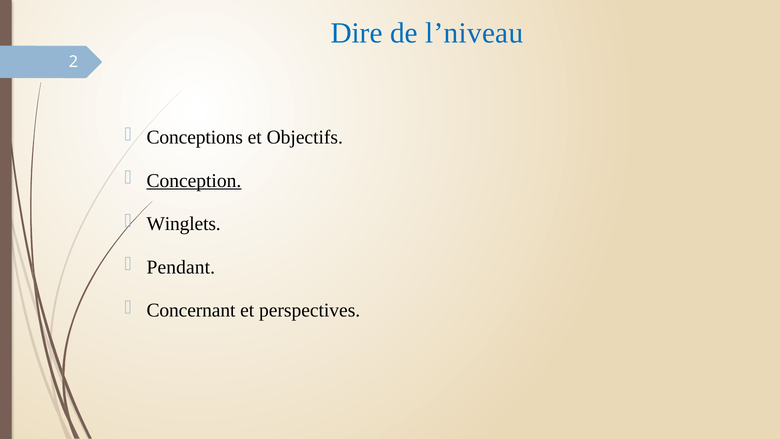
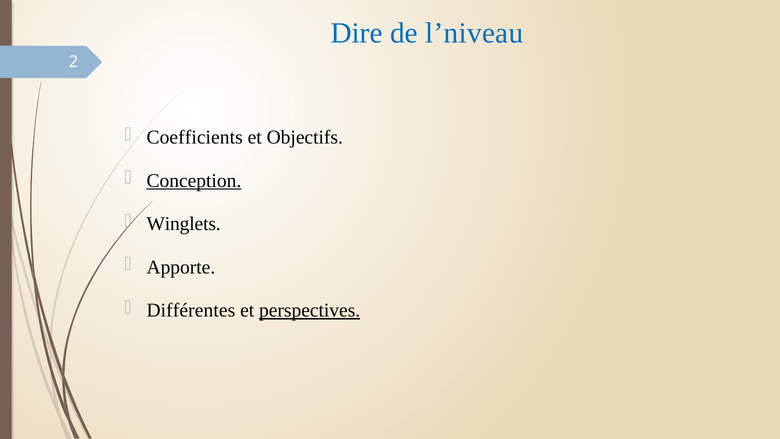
Conceptions: Conceptions -> Coefficients
Pendant: Pendant -> Apporte
Concernant: Concernant -> Différentes
perspectives underline: none -> present
